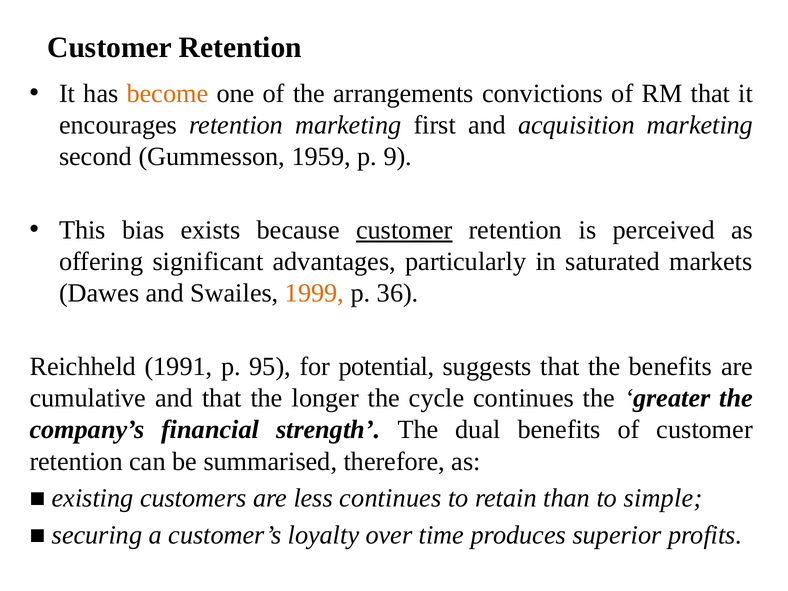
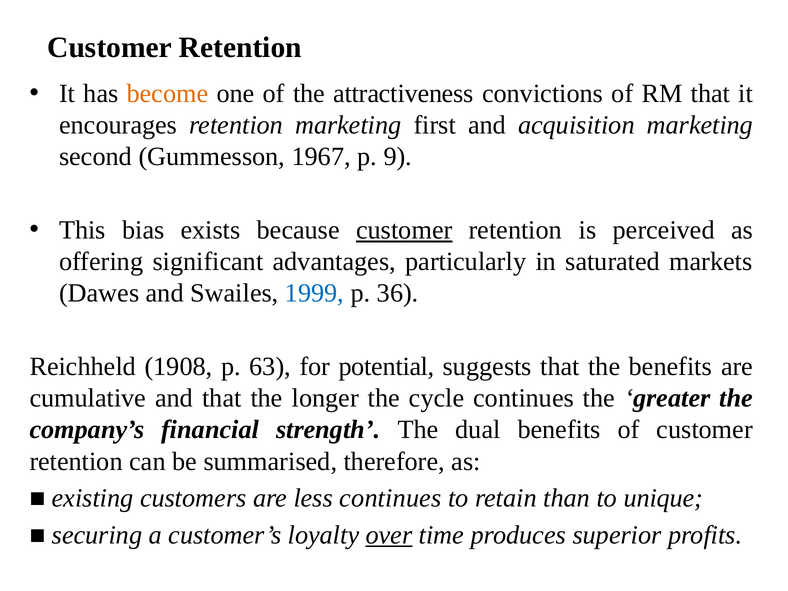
arrangements: arrangements -> attractiveness
1959: 1959 -> 1967
1999 colour: orange -> blue
1991: 1991 -> 1908
95: 95 -> 63
simple: simple -> unique
over underline: none -> present
